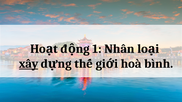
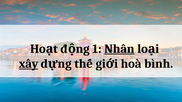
Nhân underline: none -> present
